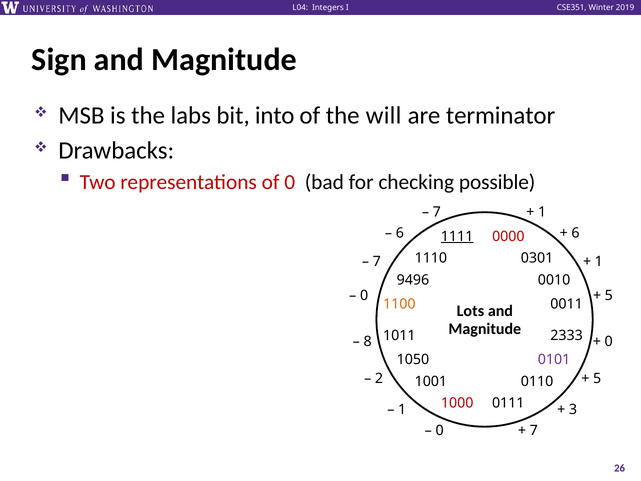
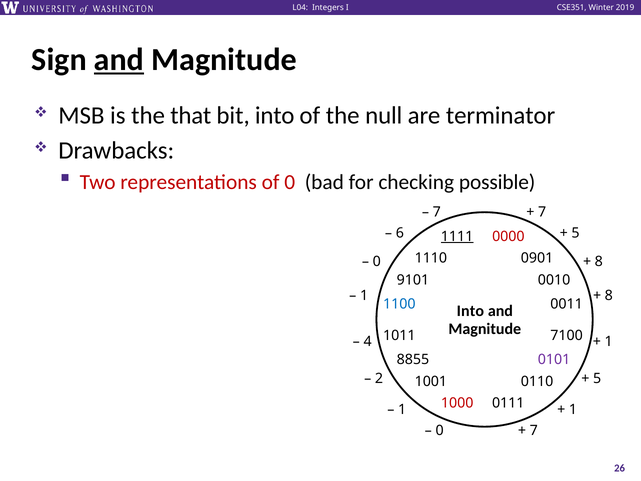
and at (119, 59) underline: none -> present
labs: labs -> that
will: will -> null
1 at (542, 212): 1 -> 7
6 at (575, 233): 6 -> 5
0301: 0301 -> 0901
7 at (377, 261): 7 -> 0
1 at (599, 261): 1 -> 8
9496: 9496 -> 9101
0 at (364, 296): 0 -> 1
5 at (609, 296): 5 -> 8
1100 colour: orange -> blue
Lots at (470, 311): Lots -> Into
2333: 2333 -> 7100
8: 8 -> 4
0 at (609, 341): 0 -> 1
1050: 1050 -> 8855
3 at (573, 409): 3 -> 1
